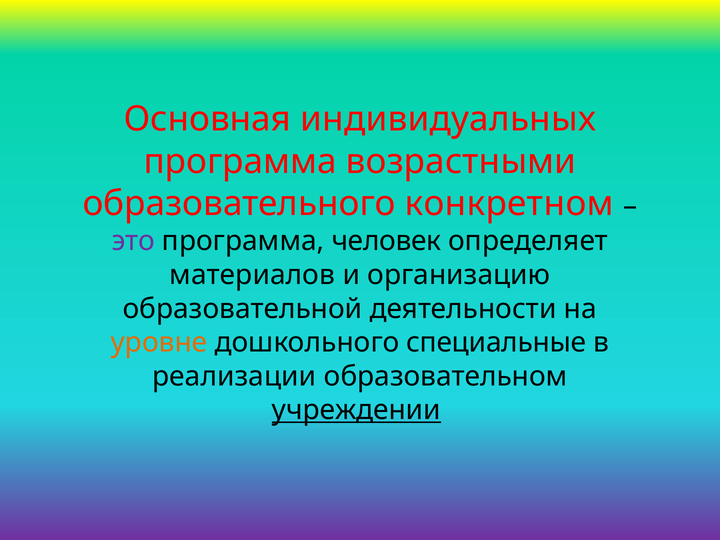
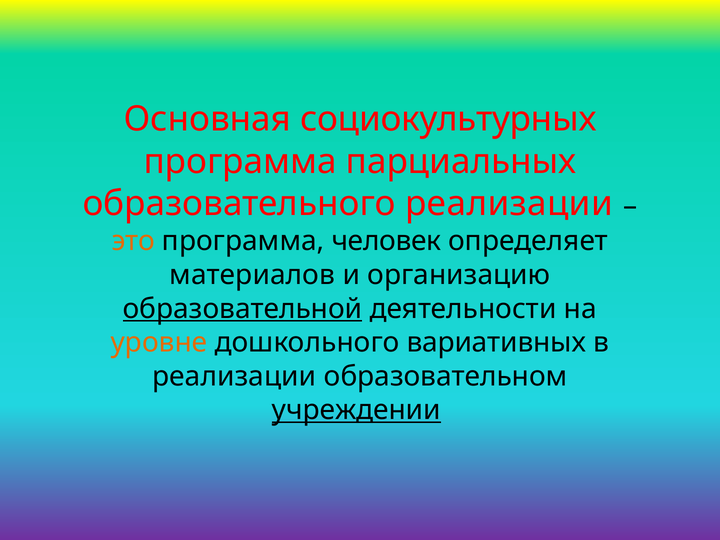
индивидуальных: индивидуальных -> социокультурных
возрастными: возрастными -> парциальных
образовательного конкретном: конкретном -> реализации
это colour: purple -> orange
образовательной underline: none -> present
специальные: специальные -> вариативных
